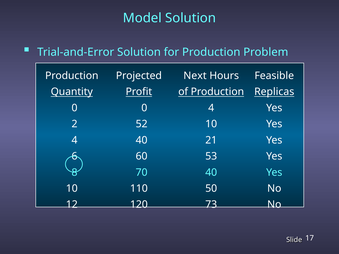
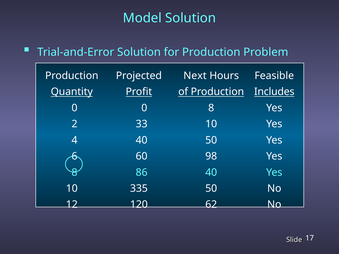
Replicas: Replicas -> Includes
0 4: 4 -> 8
52: 52 -> 33
40 21: 21 -> 50
53: 53 -> 98
70: 70 -> 86
110: 110 -> 335
73: 73 -> 62
